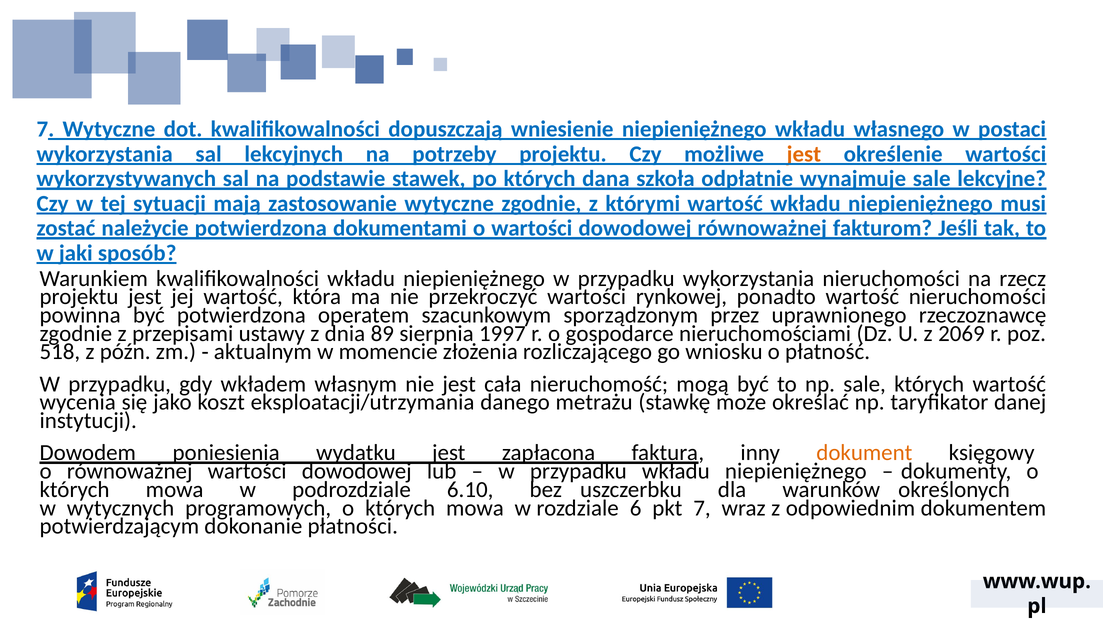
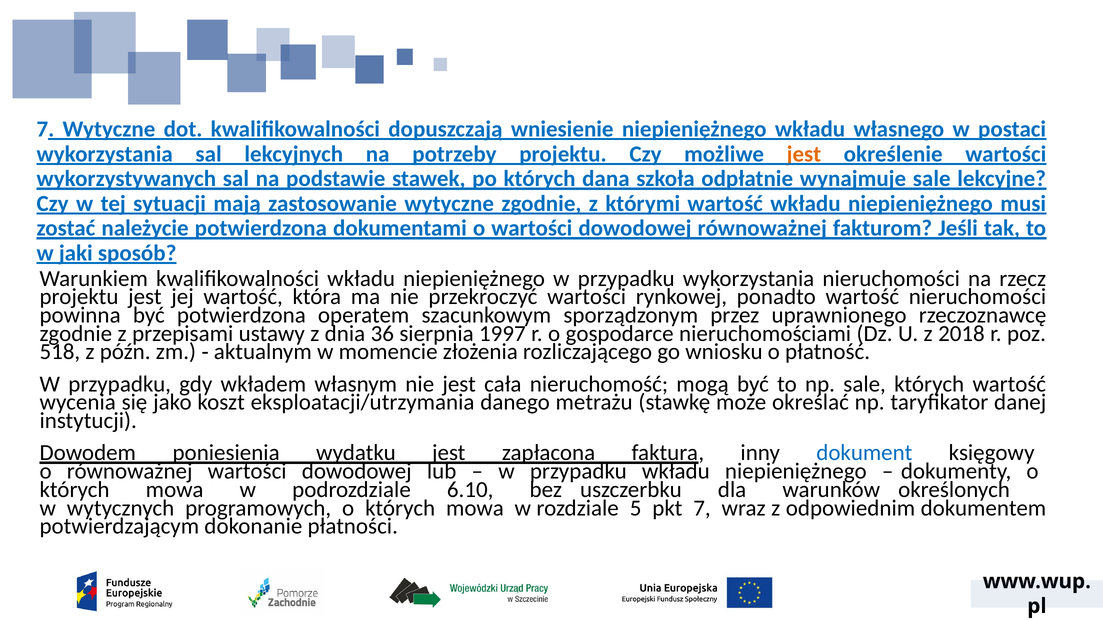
89: 89 -> 36
2069: 2069 -> 2018
dokument colour: orange -> blue
6: 6 -> 5
